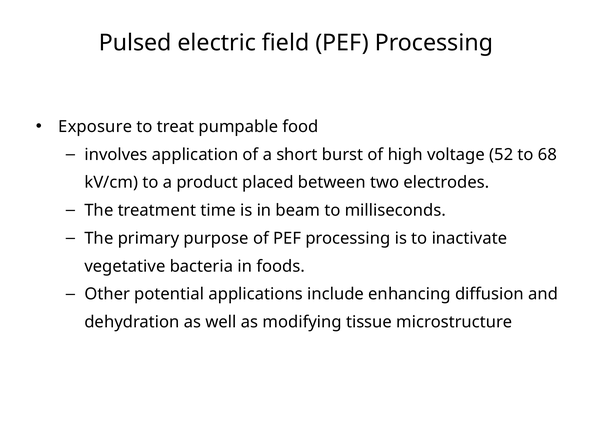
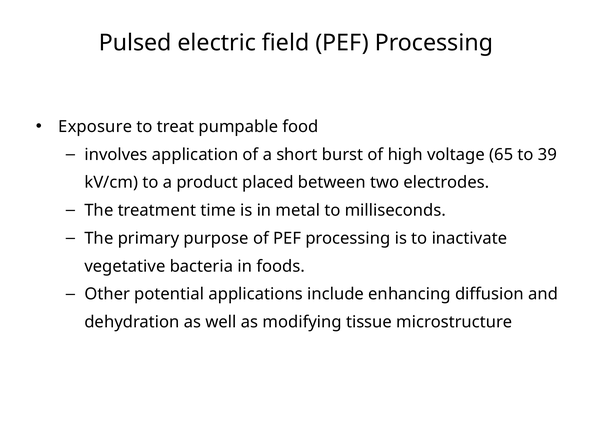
52: 52 -> 65
68: 68 -> 39
beam: beam -> metal
